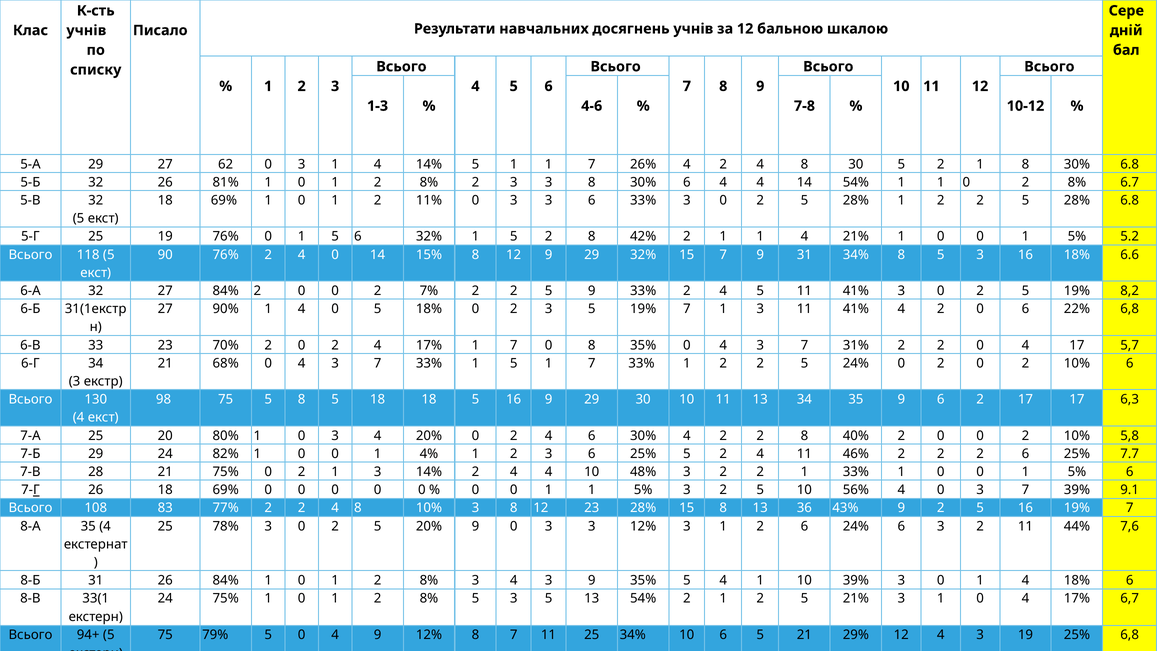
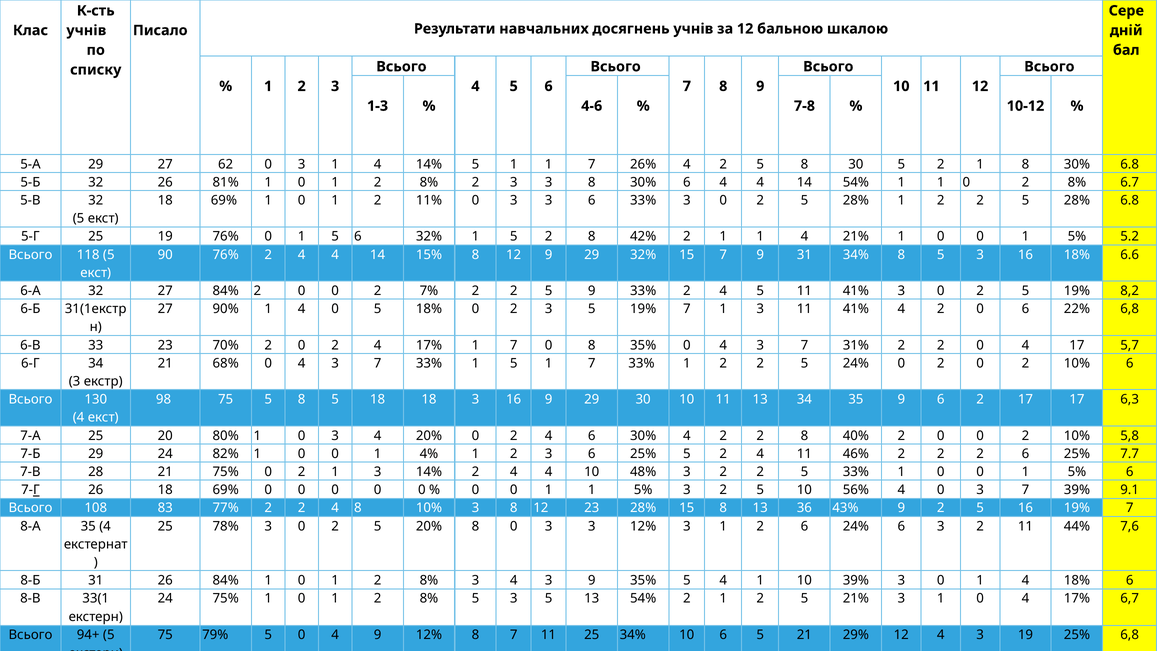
26% 4 2 4: 4 -> 5
76% 2 4 0: 0 -> 4
18 5: 5 -> 3
3 2 2 1: 1 -> 5
20% 9: 9 -> 8
